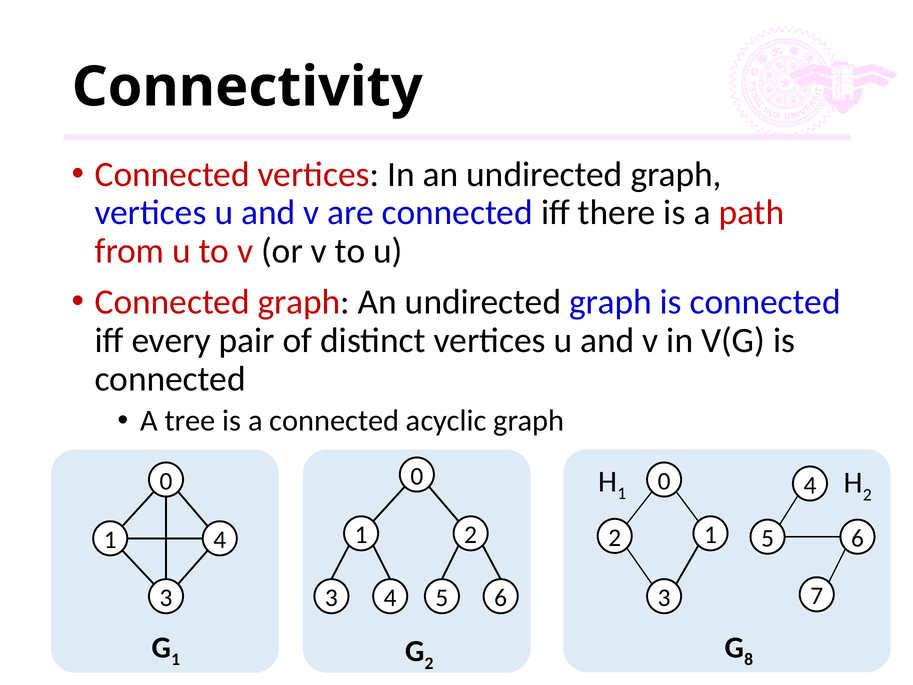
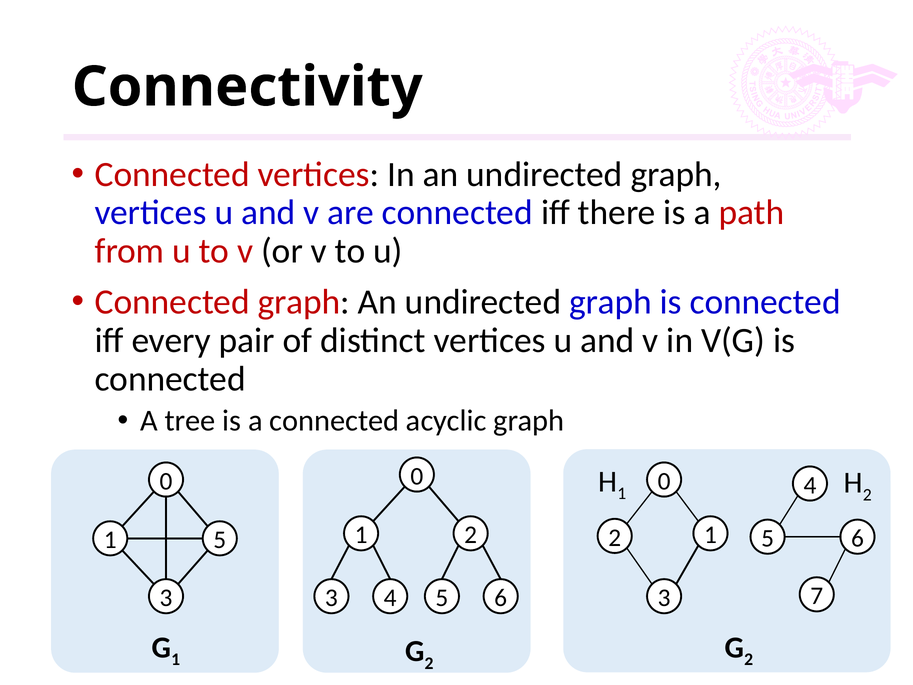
1 4: 4 -> 5
8 at (749, 659): 8 -> 2
